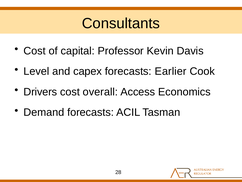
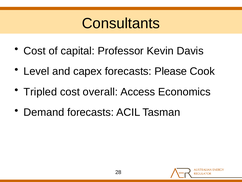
Earlier: Earlier -> Please
Drivers: Drivers -> Tripled
